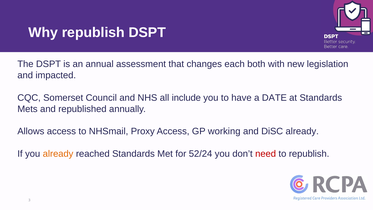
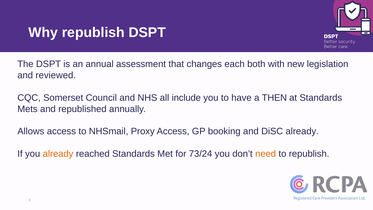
impacted: impacted -> reviewed
DATE: DATE -> THEN
working: working -> booking
52/24: 52/24 -> 73/24
need colour: red -> orange
